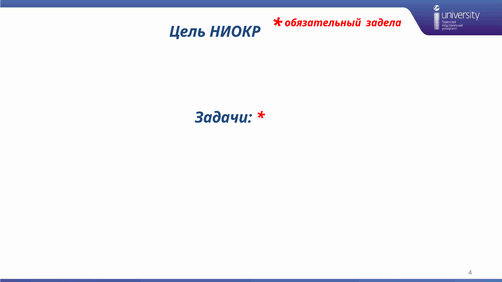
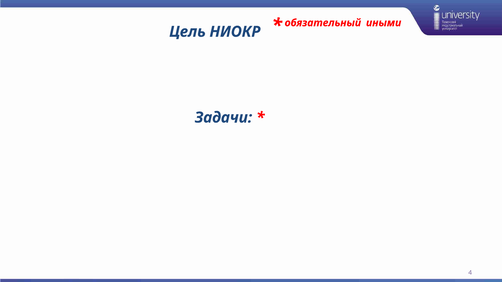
задела: задела -> иными
